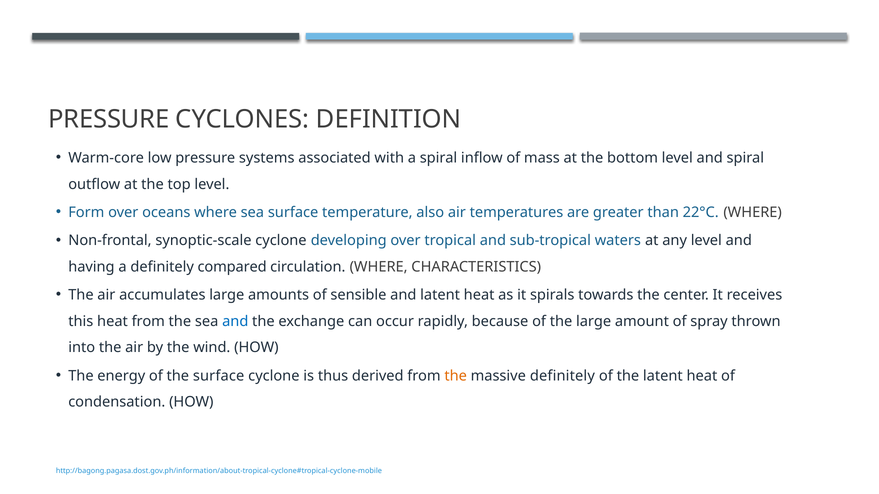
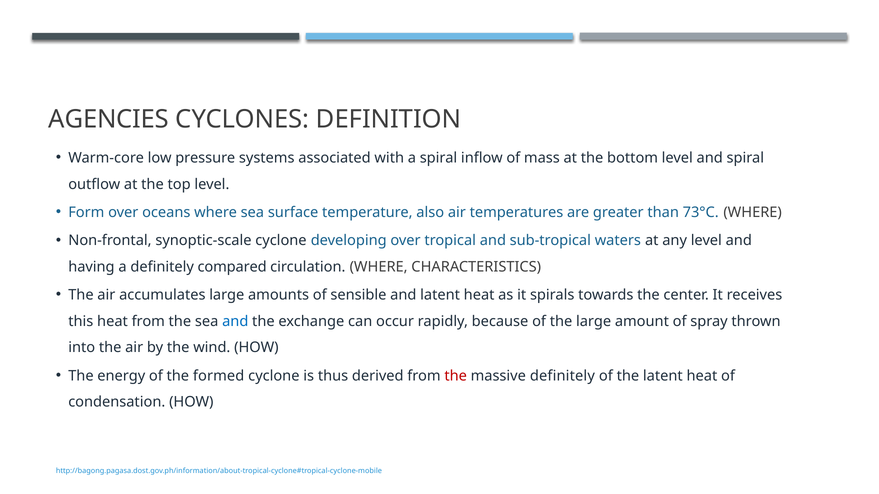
PRESSURE at (109, 119): PRESSURE -> AGENCIES
22°C: 22°C -> 73°C
the surface: surface -> formed
the at (456, 376) colour: orange -> red
